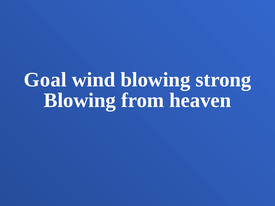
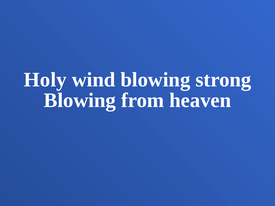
Goal: Goal -> Holy
